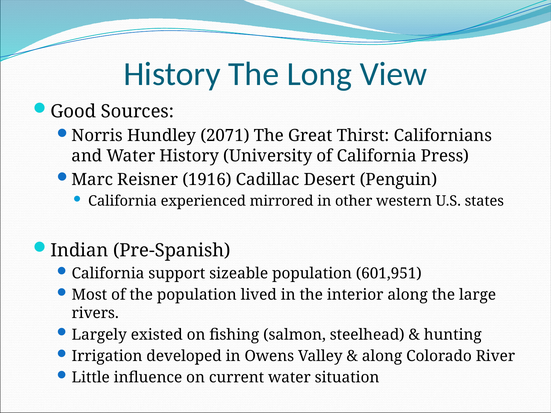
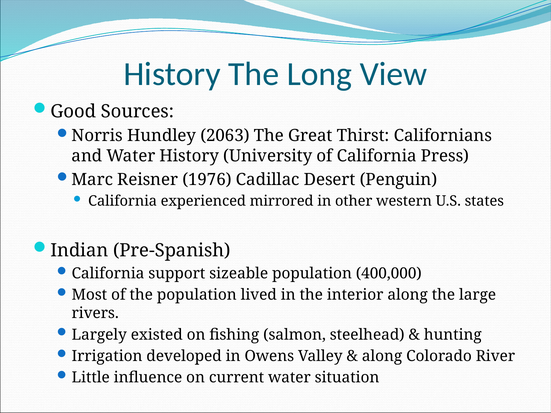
2071: 2071 -> 2063
1916: 1916 -> 1976
601,951: 601,951 -> 400,000
